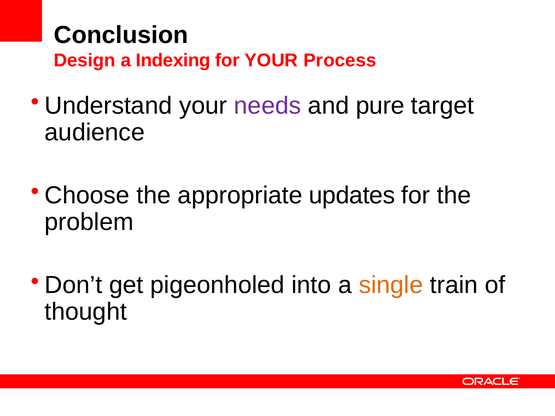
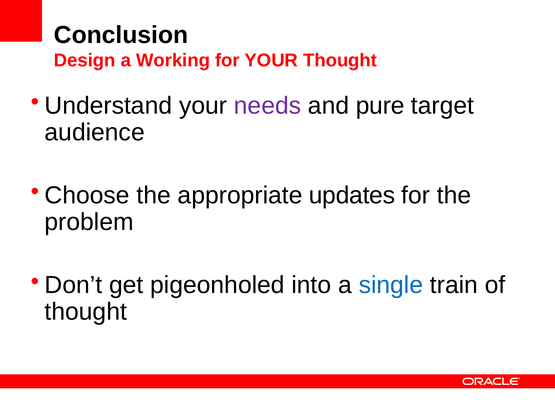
Indexing: Indexing -> Working
YOUR Process: Process -> Thought
single colour: orange -> blue
